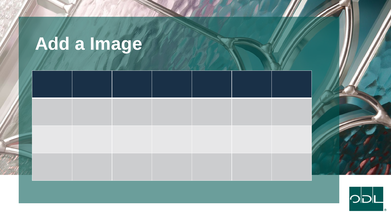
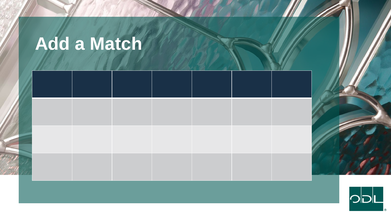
Image: Image -> Match
